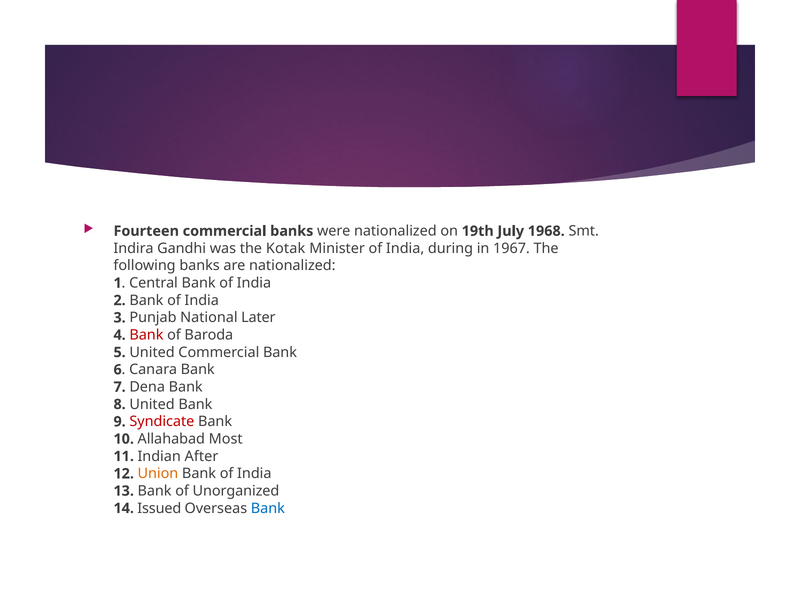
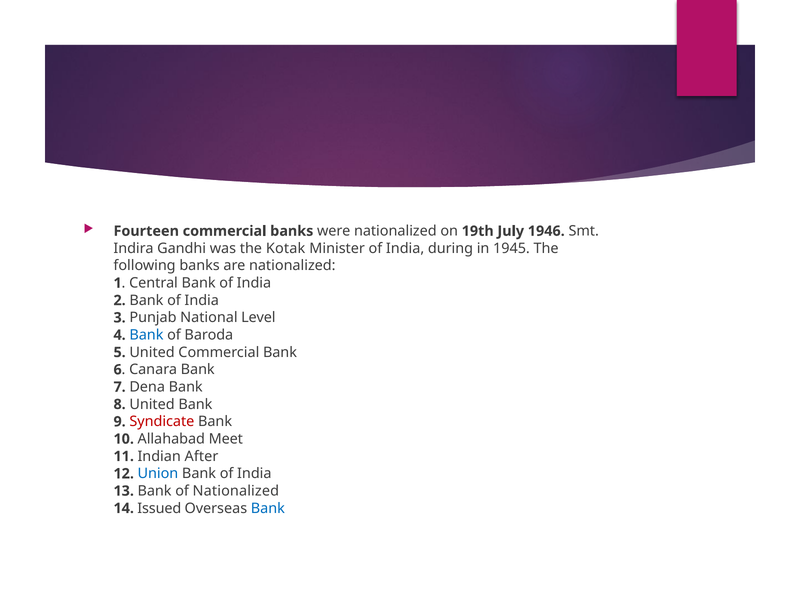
1968: 1968 -> 1946
1967: 1967 -> 1945
Later: Later -> Level
Bank at (146, 335) colour: red -> blue
Most: Most -> Meet
Union colour: orange -> blue
of Unorganized: Unorganized -> Nationalized
